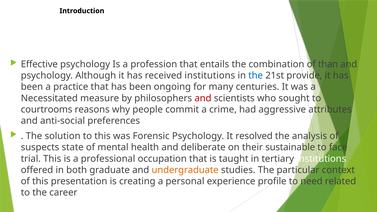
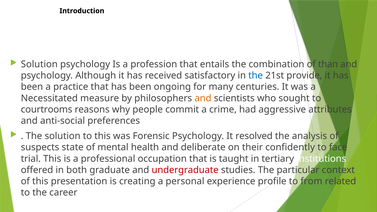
Effective at (39, 64): Effective -> Solution
received institutions: institutions -> satisfactory
and at (203, 98) colour: red -> orange
sustainable: sustainable -> confidently
undergraduate colour: orange -> red
need: need -> from
